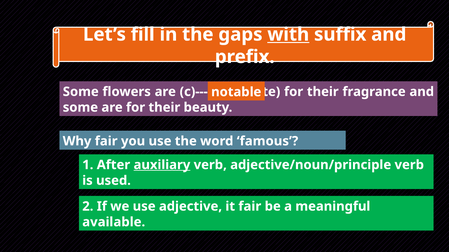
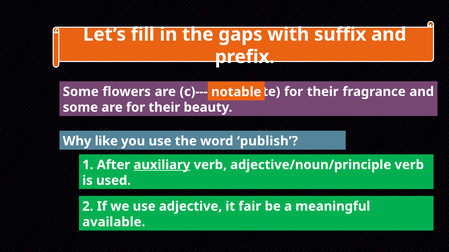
with underline: present -> none
Why fair: fair -> like
famous: famous -> publish
